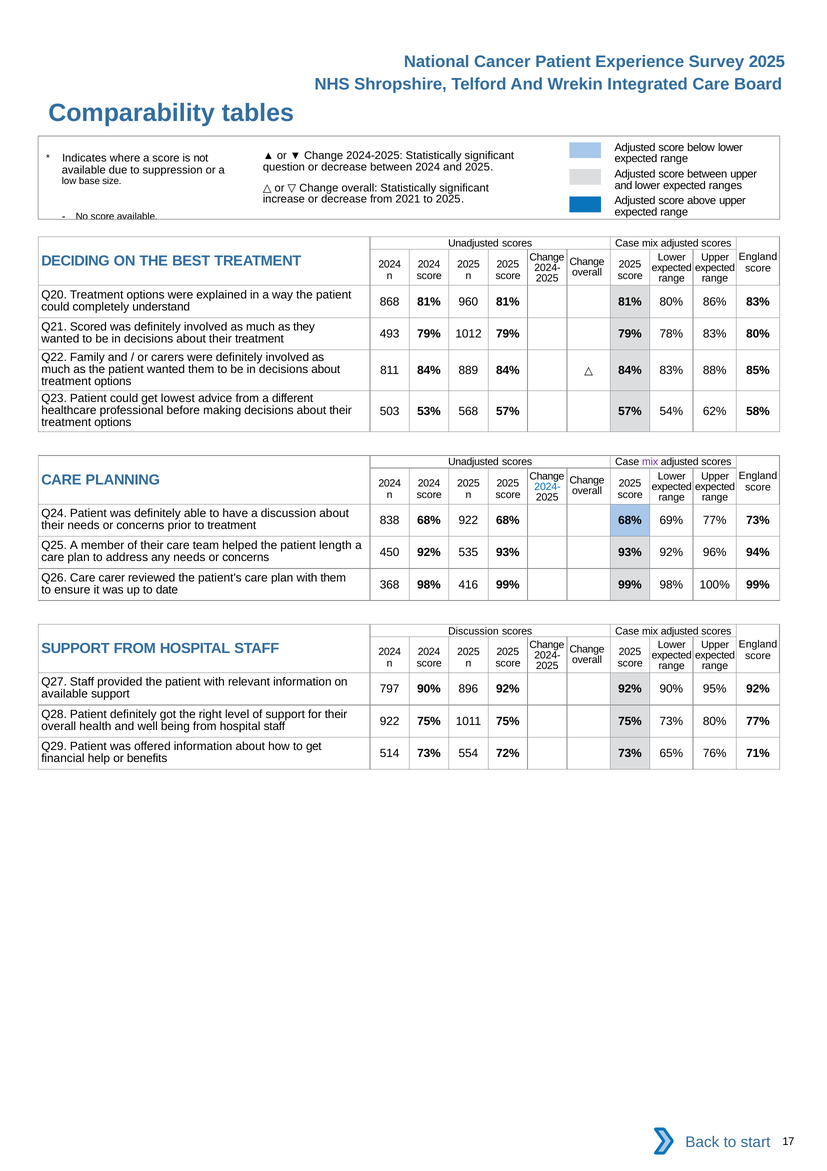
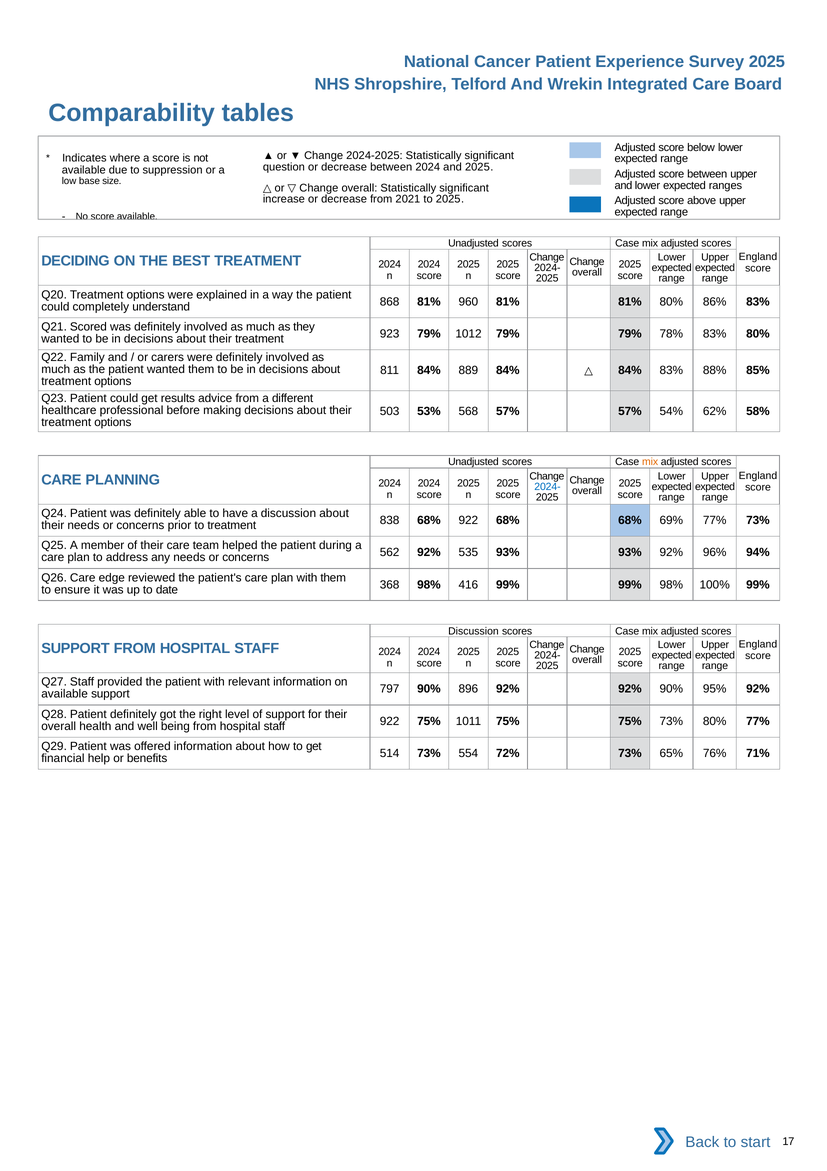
493: 493 -> 923
lowest: lowest -> results
mix at (650, 462) colour: purple -> orange
length: length -> during
450: 450 -> 562
carer: carer -> edge
